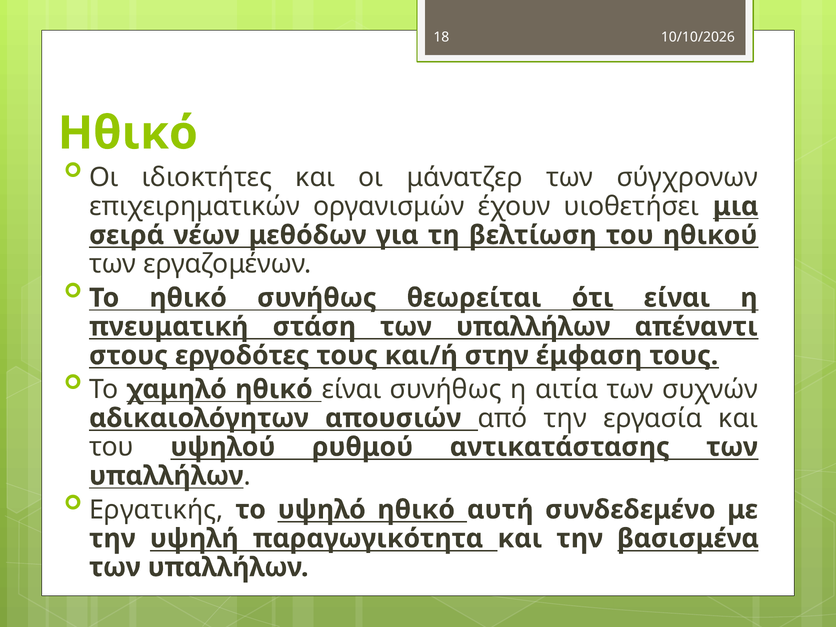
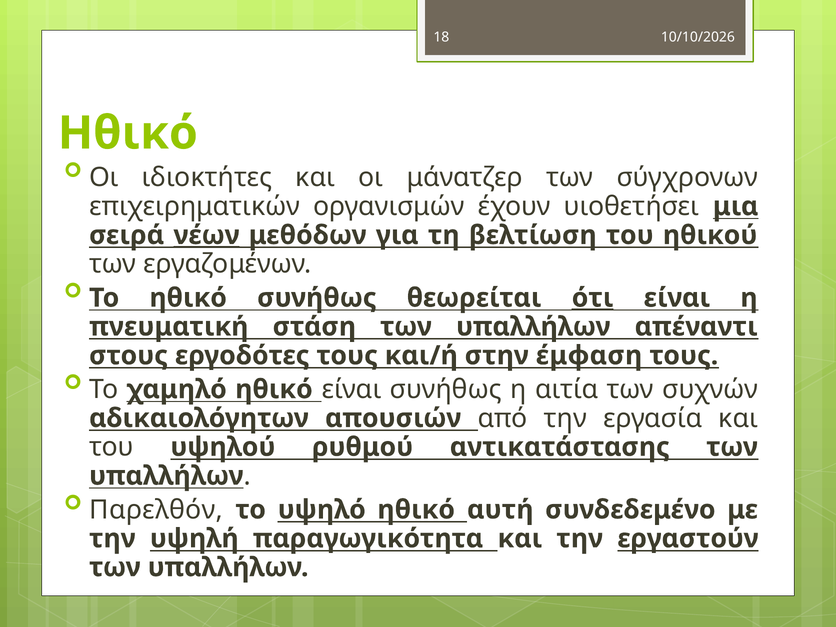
νέων underline: none -> present
Εργατικής: Εργατικής -> Παρελθόν
βασισμένα: βασισμένα -> εργαστούν
